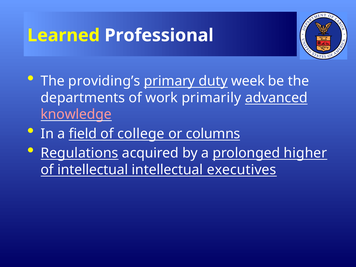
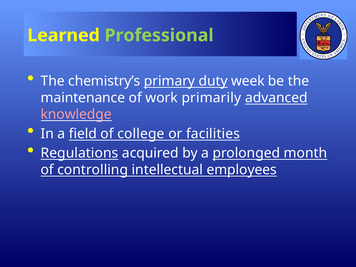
Professional colour: white -> light green
providing’s: providing’s -> chemistry’s
departments: departments -> maintenance
columns: columns -> facilities
higher: higher -> month
of intellectual: intellectual -> controlling
executives: executives -> employees
